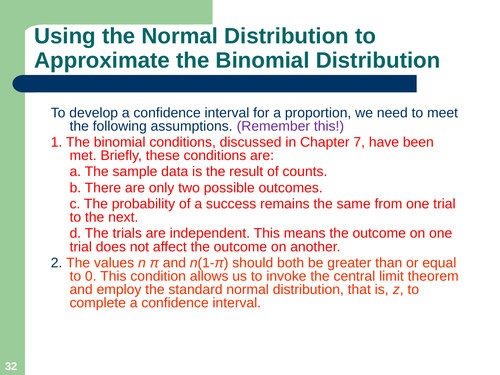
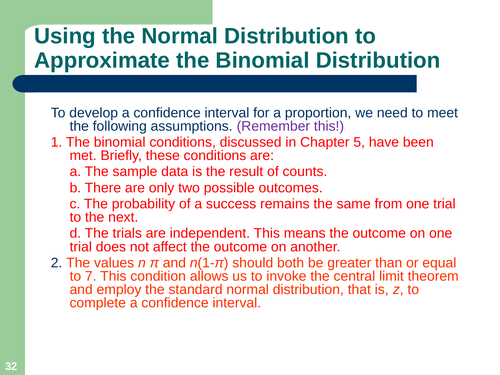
7: 7 -> 5
0: 0 -> 7
